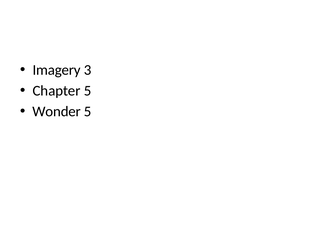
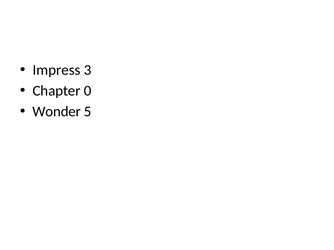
Imagery: Imagery -> Impress
Chapter 5: 5 -> 0
